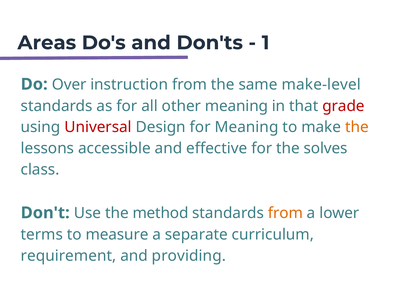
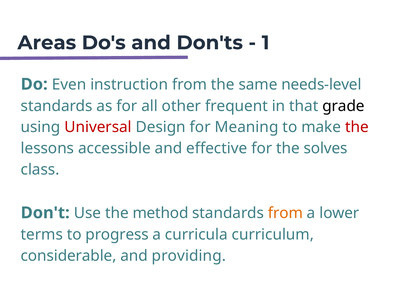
Over: Over -> Even
make-level: make-level -> needs-level
other meaning: meaning -> frequent
grade colour: red -> black
the at (357, 127) colour: orange -> red
measure: measure -> progress
separate: separate -> curricula
requirement: requirement -> considerable
